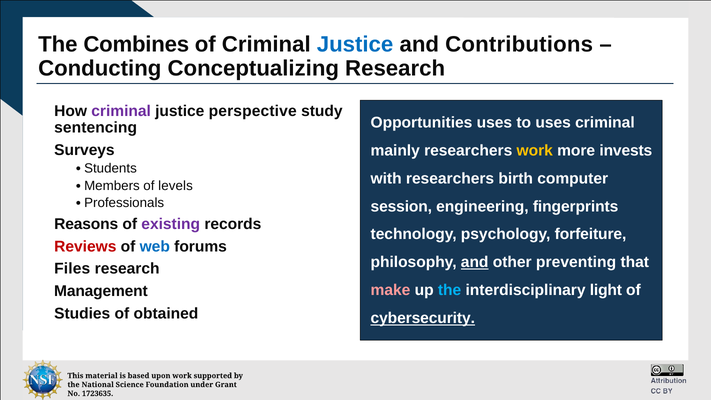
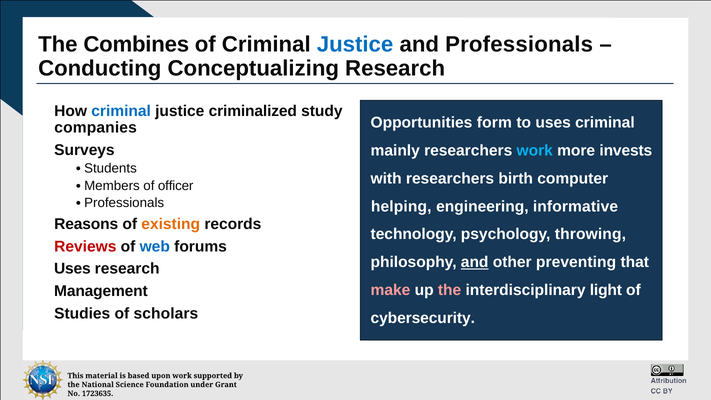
Contributions: Contributions -> Professionals
criminal at (121, 111) colour: purple -> blue
perspective: perspective -> criminalized
Opportunities uses: uses -> form
sentencing: sentencing -> companies
work at (535, 150) colour: yellow -> light blue
levels: levels -> officer
session: session -> helping
fingerprints: fingerprints -> informative
existing colour: purple -> orange
forfeiture: forfeiture -> throwing
Files at (72, 269): Files -> Uses
the at (450, 290) colour: light blue -> pink
obtained: obtained -> scholars
cybersecurity underline: present -> none
